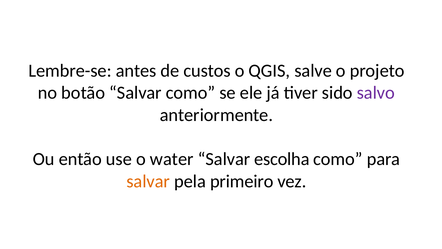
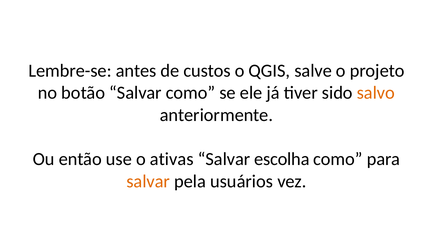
salvo colour: purple -> orange
water: water -> ativas
primeiro: primeiro -> usuários
